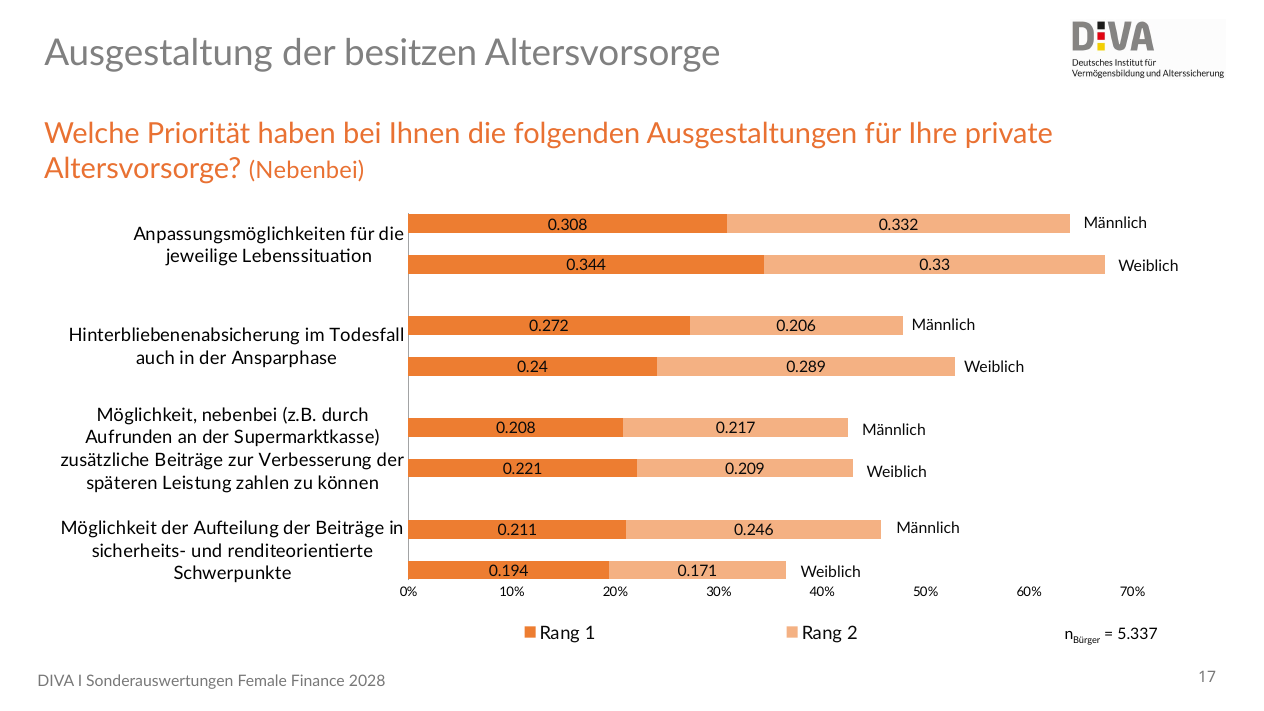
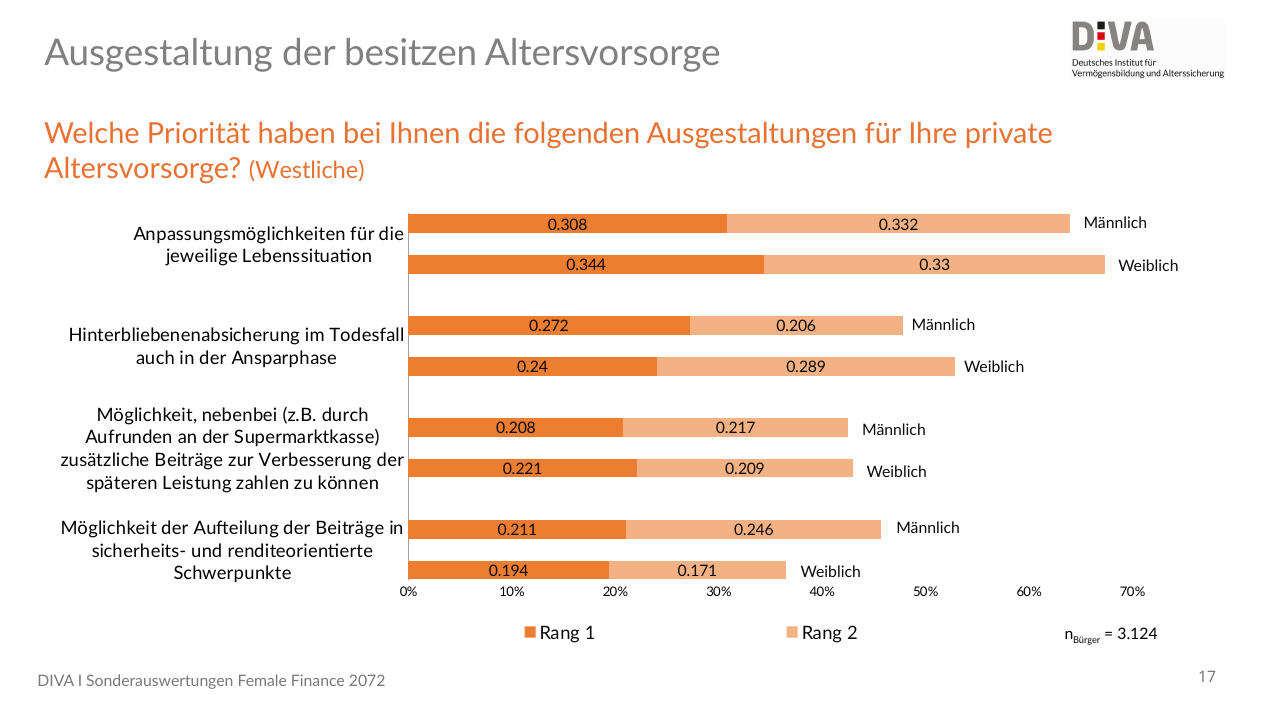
Altersvorsorge Nebenbei: Nebenbei -> Westliche
5.337: 5.337 -> 3.124
2028: 2028 -> 2072
